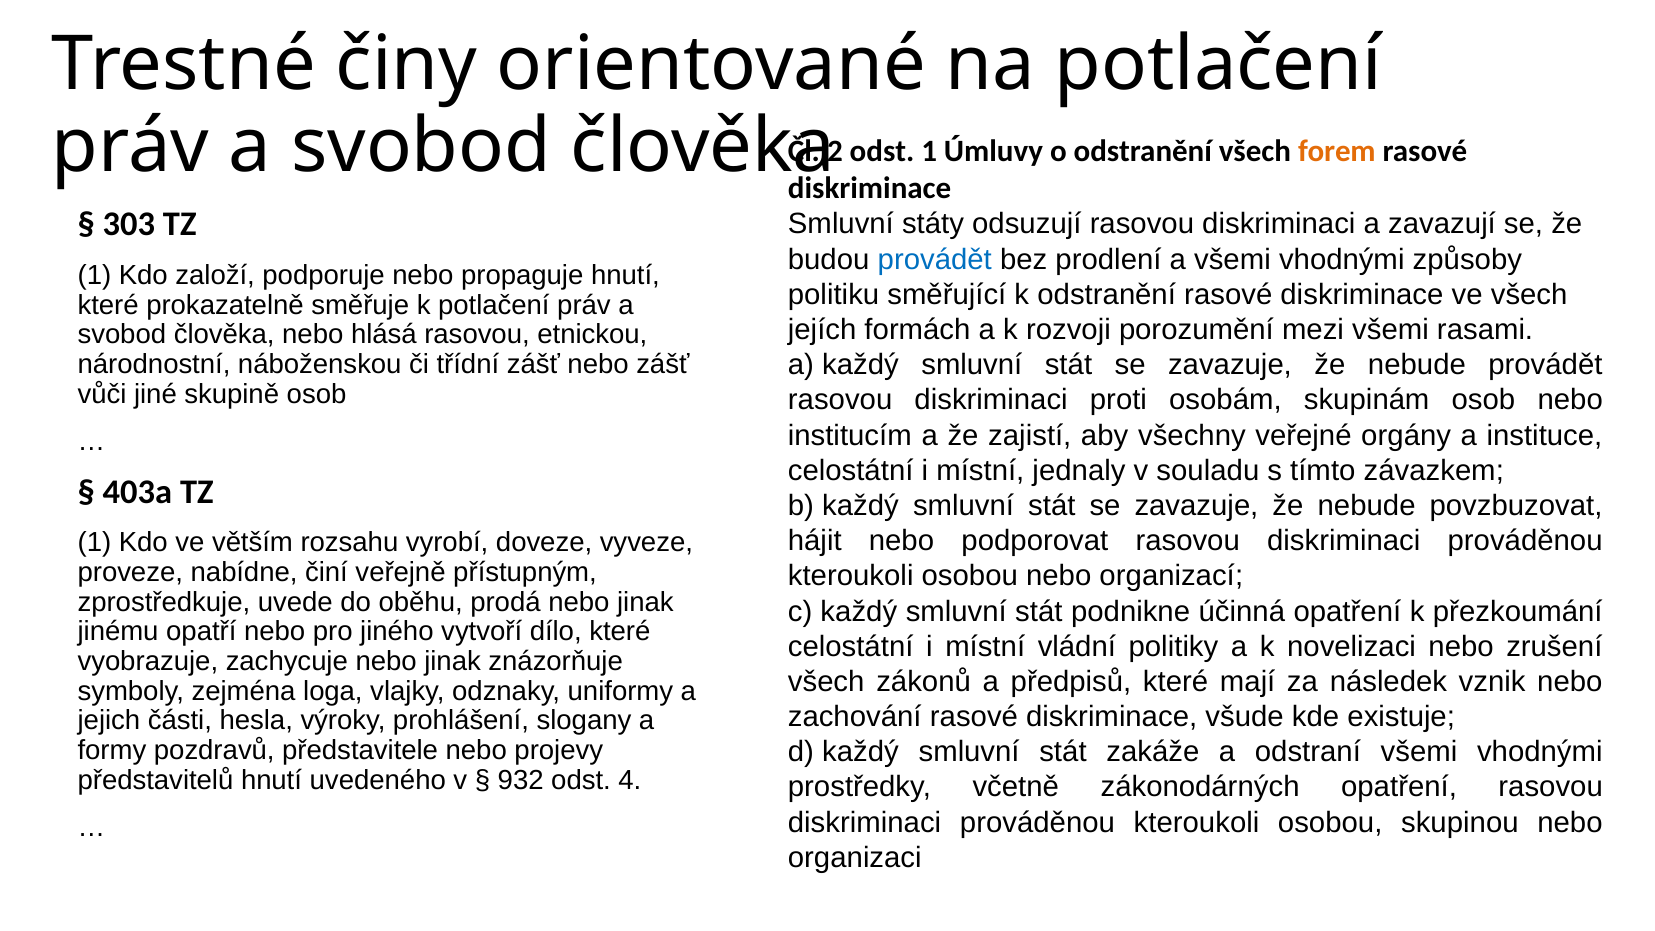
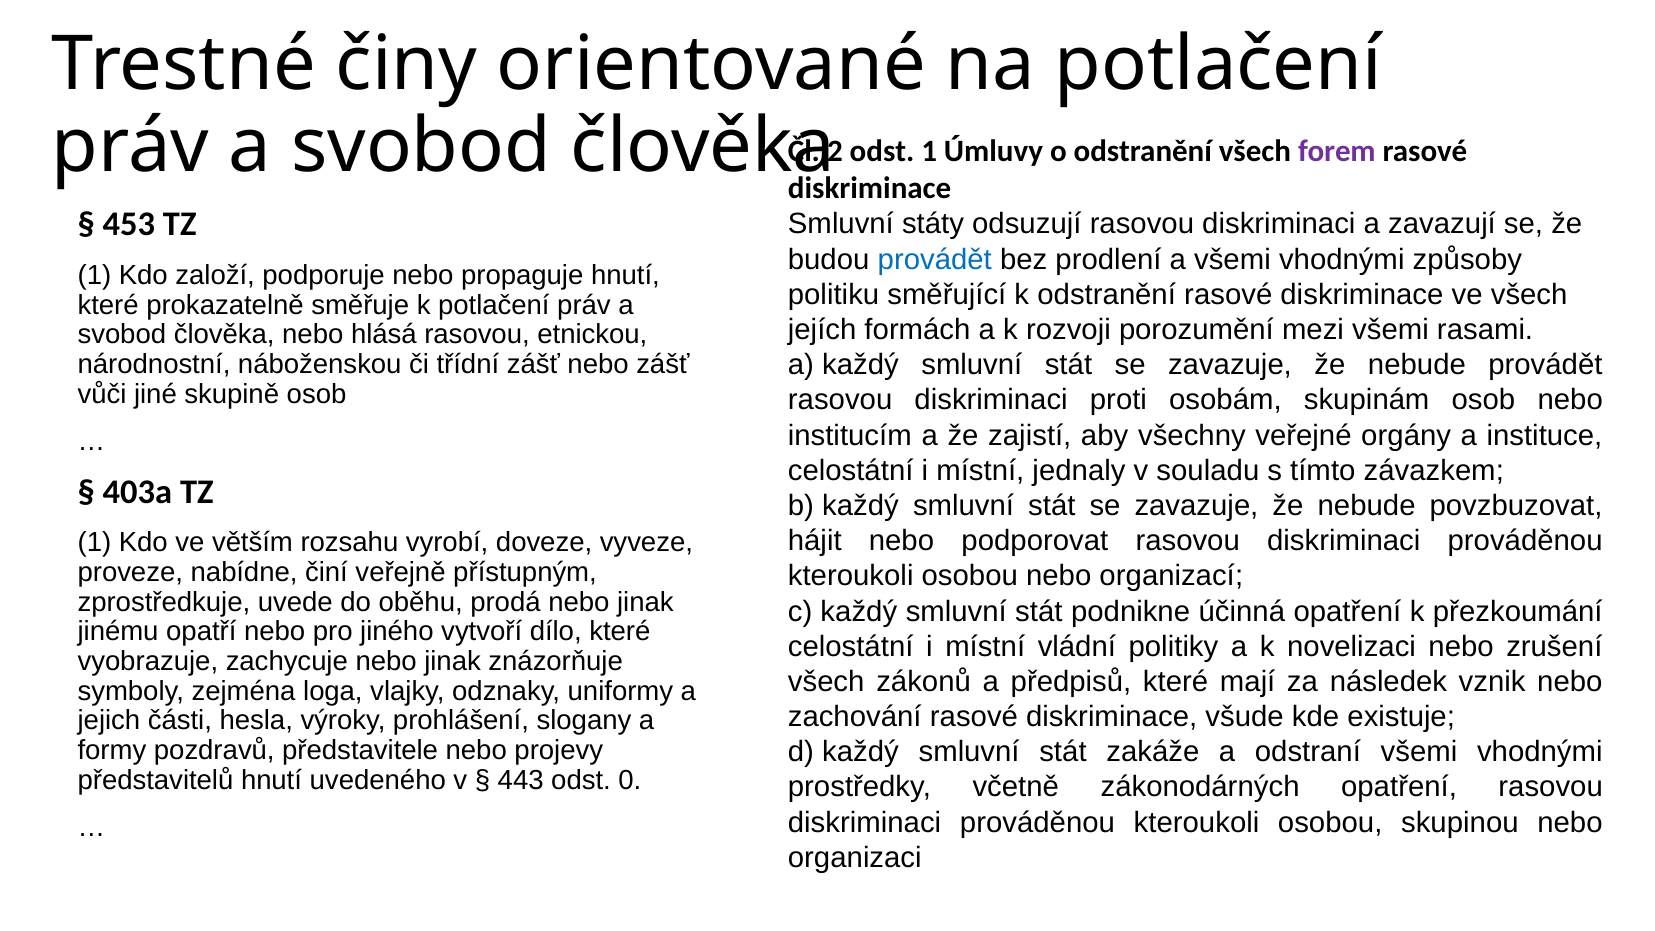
forem colour: orange -> purple
303: 303 -> 453
932: 932 -> 443
4: 4 -> 0
